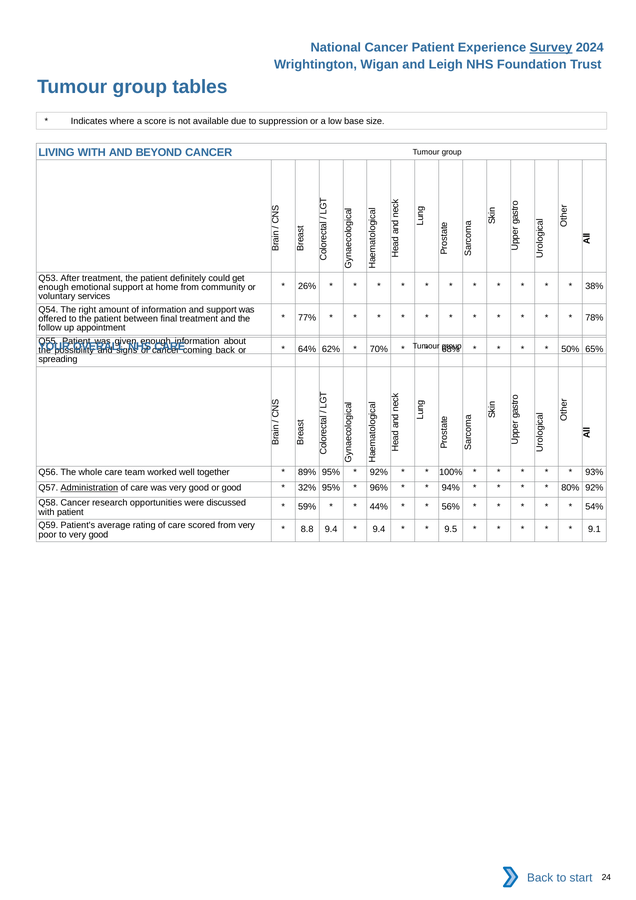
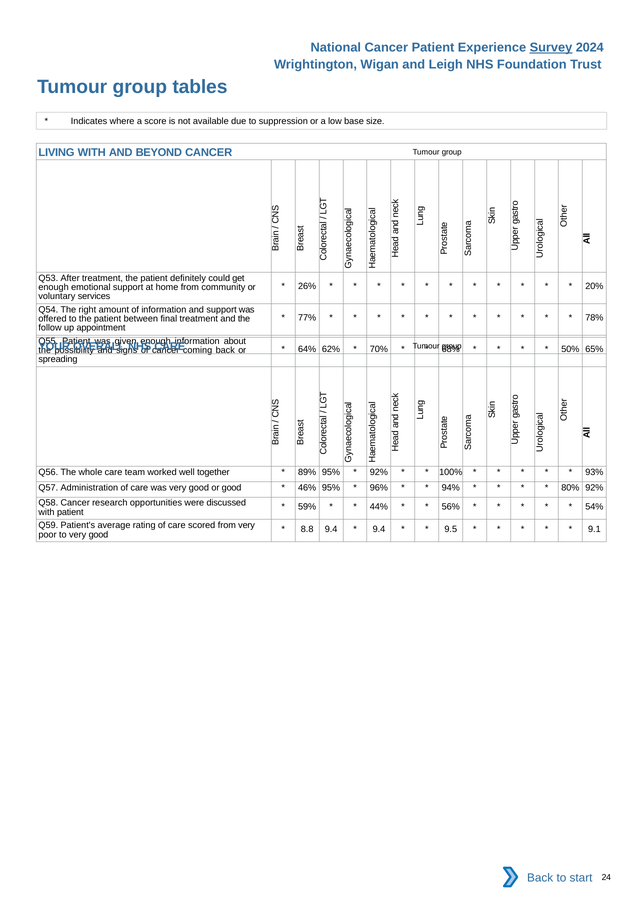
38%: 38% -> 20%
Administration underline: present -> none
32%: 32% -> 46%
